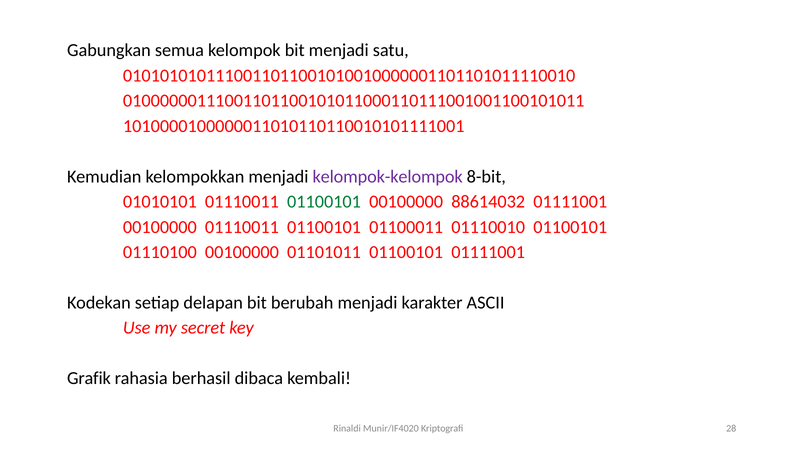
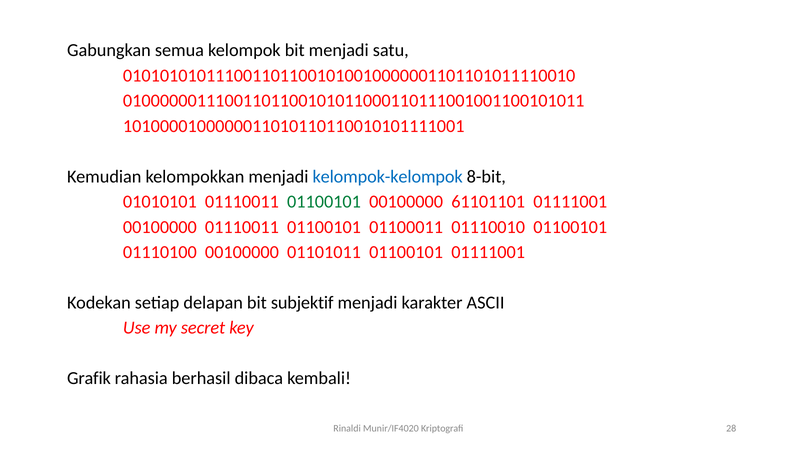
kelompok-kelompok colour: purple -> blue
88614032: 88614032 -> 61101101
berubah: berubah -> subjektif
